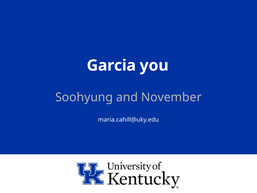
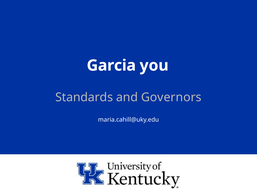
Soohyung: Soohyung -> Standards
November: November -> Governors
